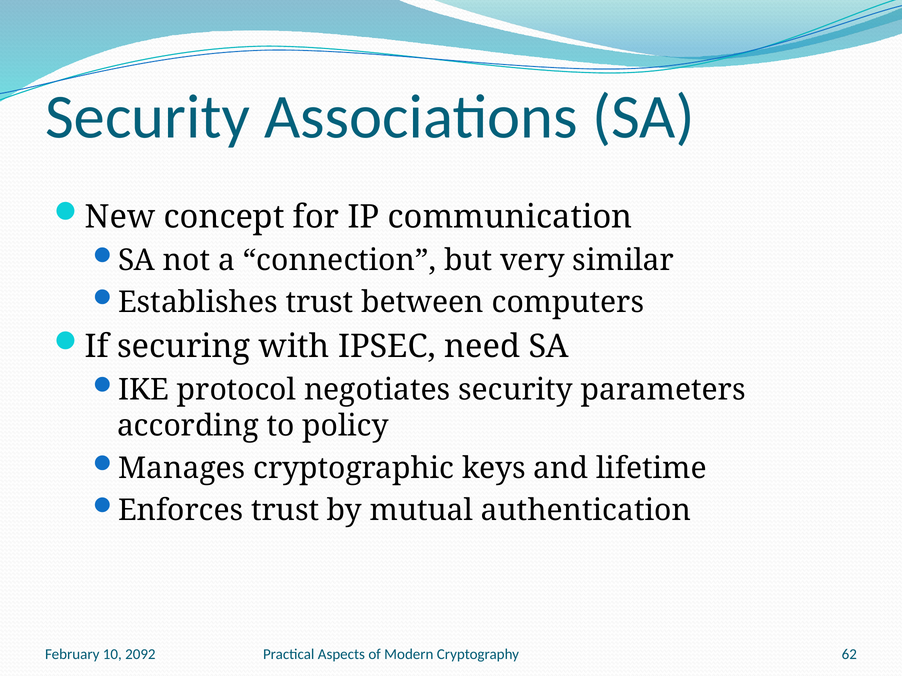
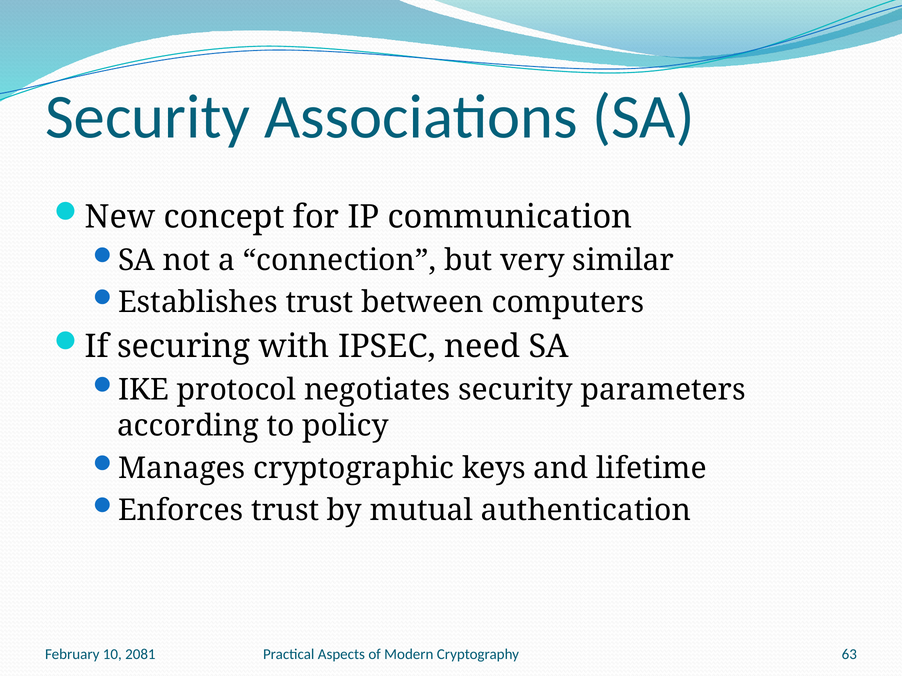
62: 62 -> 63
2092: 2092 -> 2081
